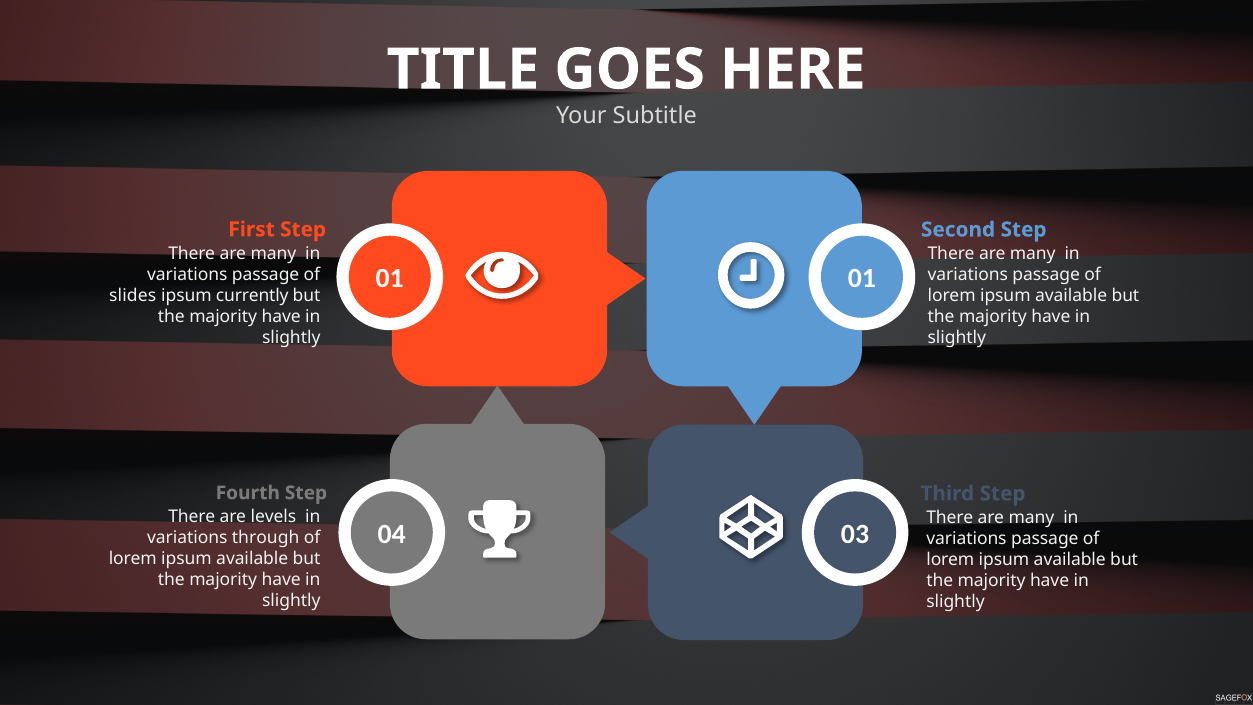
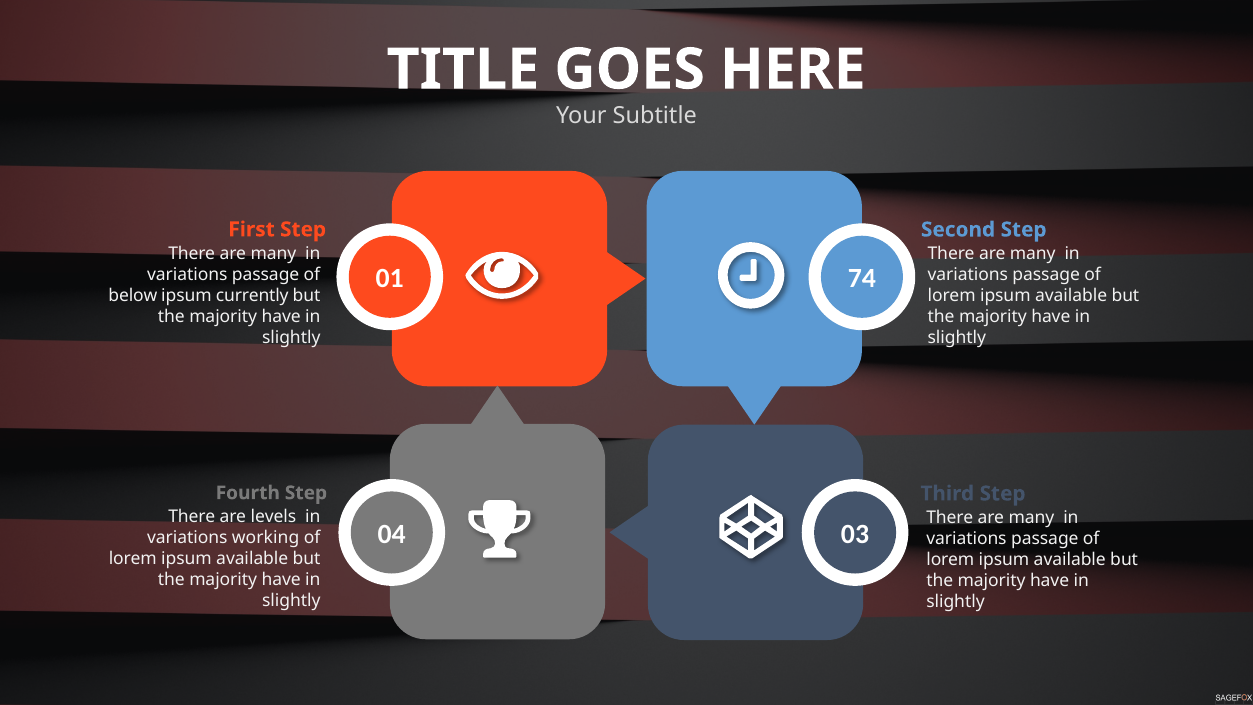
01 01: 01 -> 74
slides: slides -> below
through: through -> working
